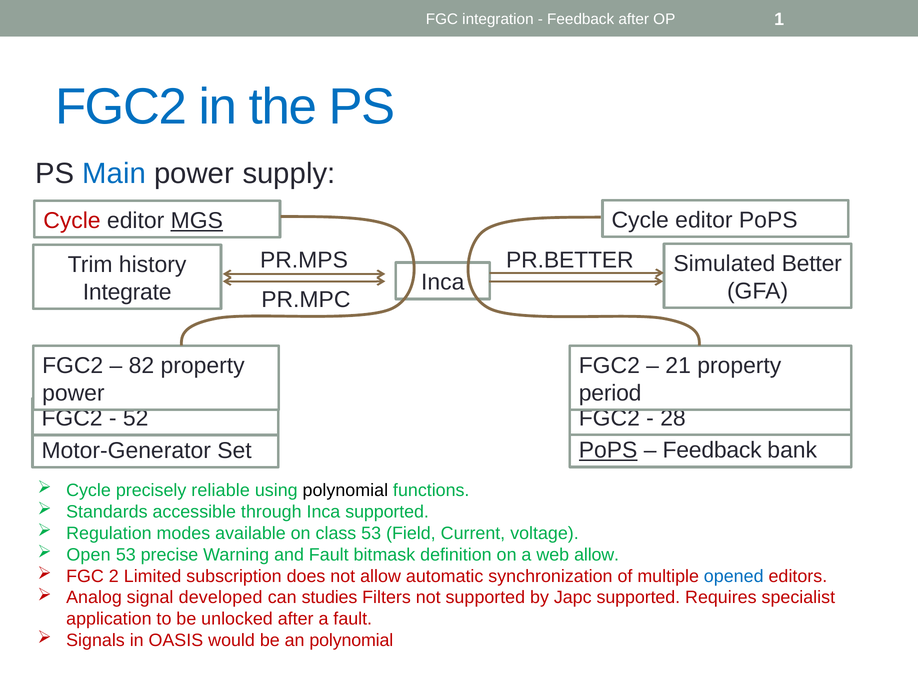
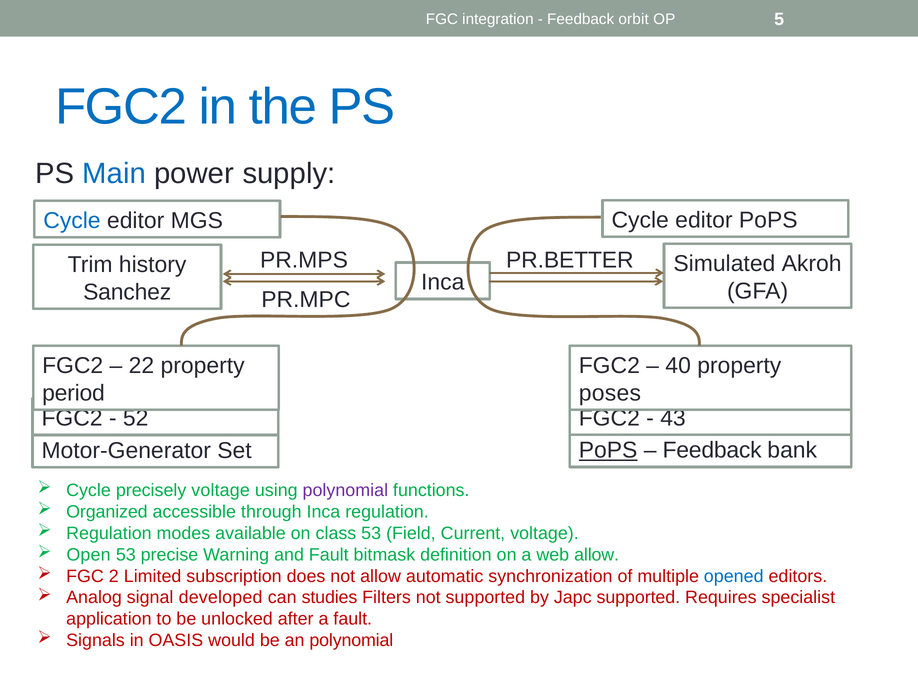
Feedback after: after -> orbit
1: 1 -> 5
Cycle at (72, 221) colour: red -> blue
MGS underline: present -> none
Better: Better -> Akroh
Integrate: Integrate -> Sanchez
82: 82 -> 22
21: 21 -> 40
power at (73, 393): power -> period
period: period -> poses
28: 28 -> 43
precisely reliable: reliable -> voltage
polynomial at (345, 491) colour: black -> purple
Standards: Standards -> Organized
Inca supported: supported -> regulation
